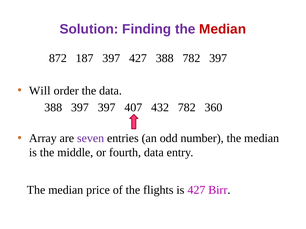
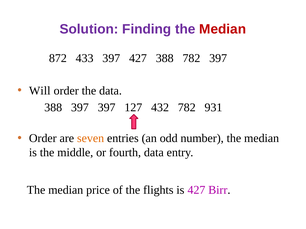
187: 187 -> 433
407: 407 -> 127
360: 360 -> 931
Array at (43, 139): Array -> Order
seven colour: purple -> orange
